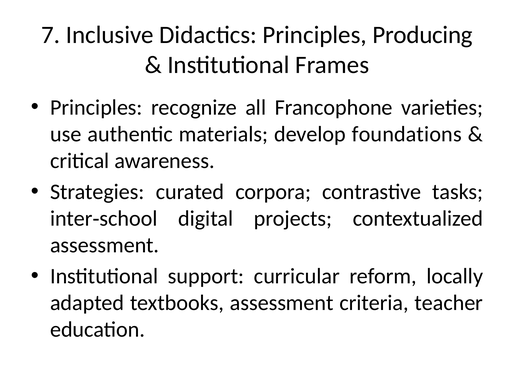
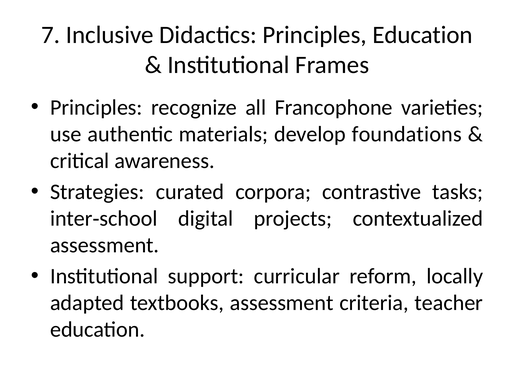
Principles Producing: Producing -> Education
